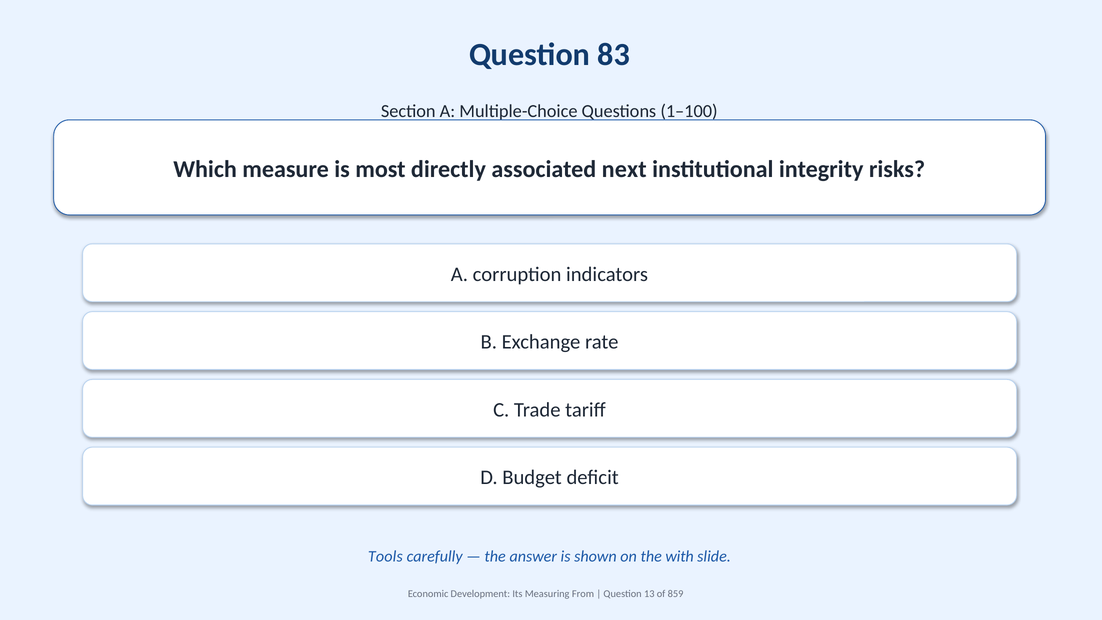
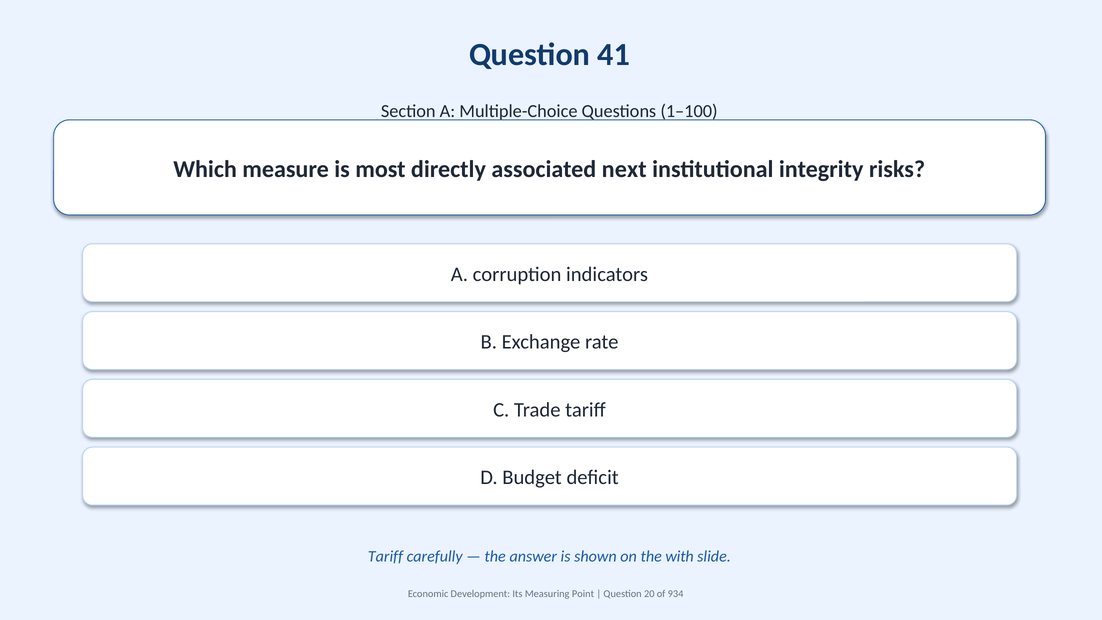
83: 83 -> 41
Tools at (385, 556): Tools -> Tariff
From: From -> Point
13: 13 -> 20
859: 859 -> 934
